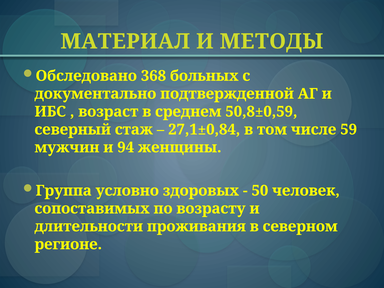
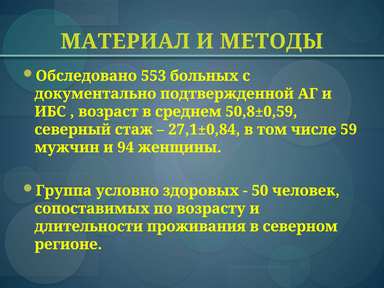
368: 368 -> 553
